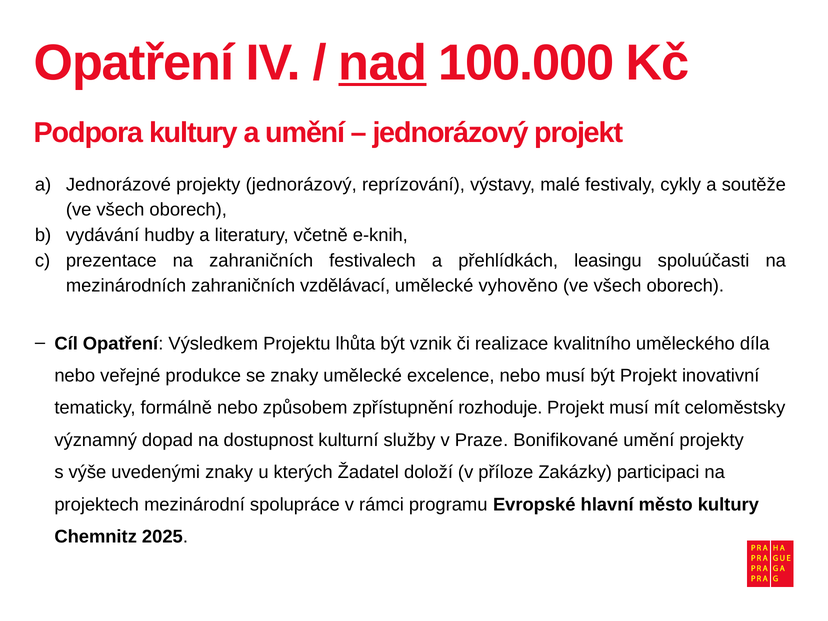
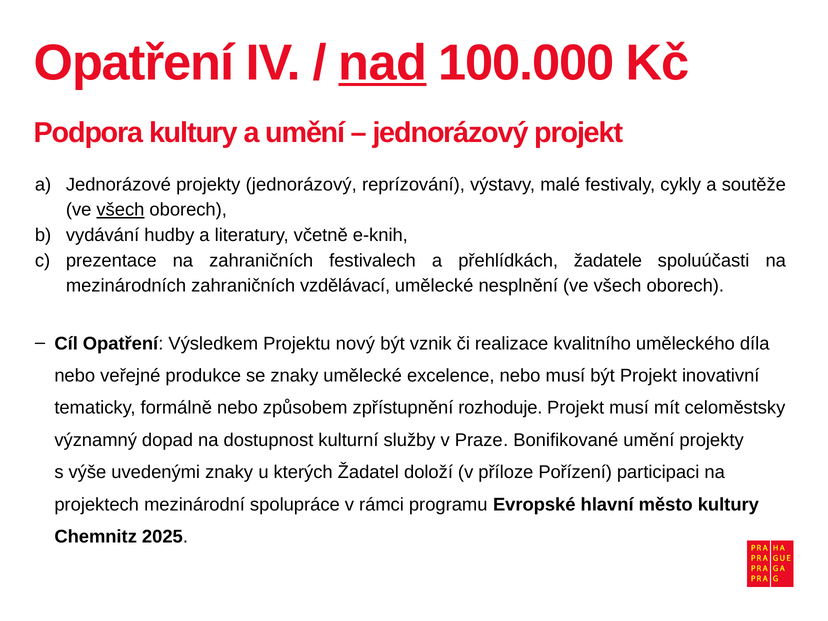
všech at (120, 210) underline: none -> present
leasingu: leasingu -> žadatele
vyhověno: vyhověno -> nesplnění
lhůta: lhůta -> nový
Zakázky: Zakázky -> Pořízení
